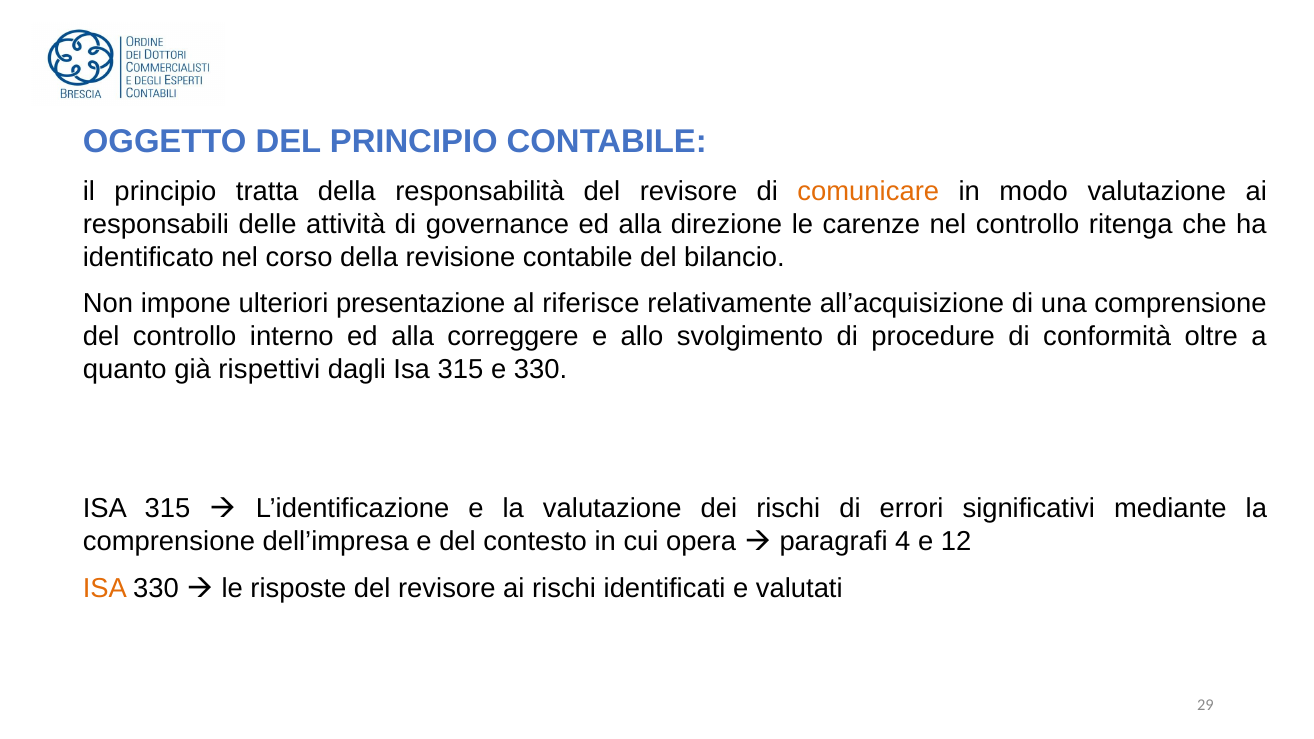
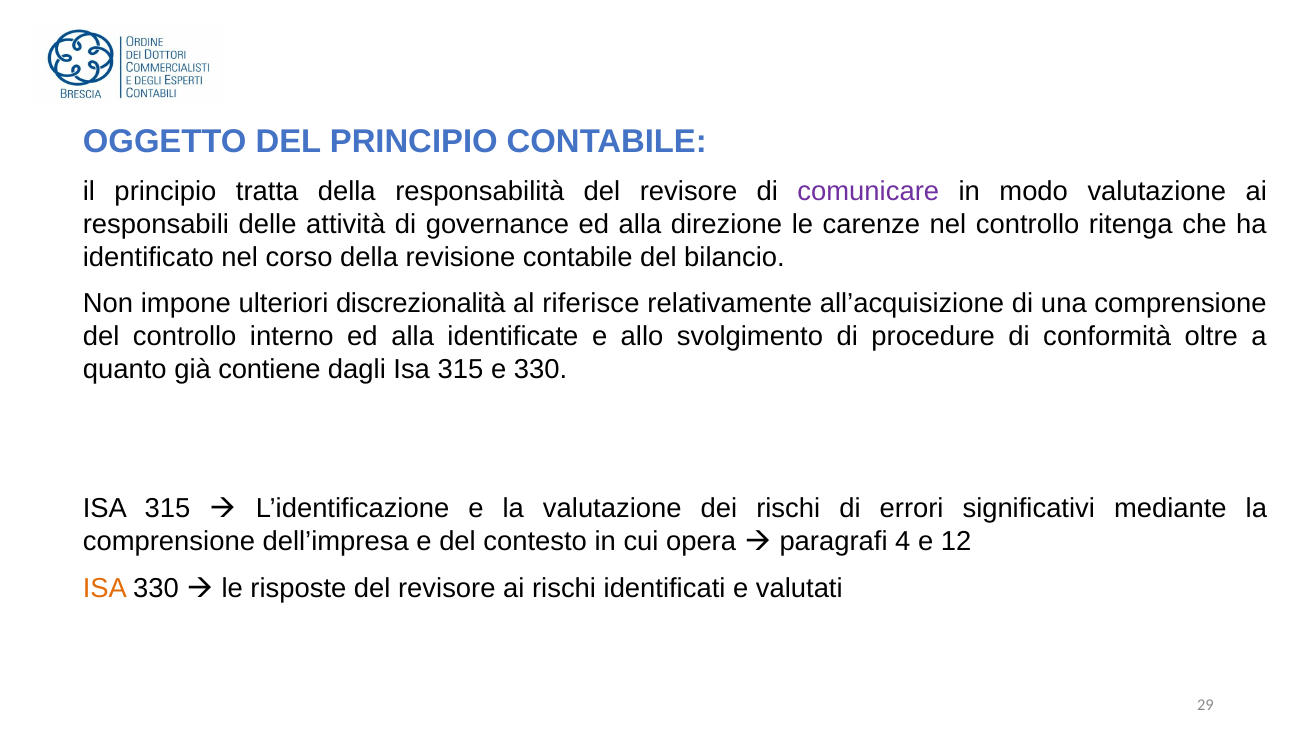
comunicare colour: orange -> purple
presentazione: presentazione -> discrezionalità
correggere: correggere -> identificate
rispettivi: rispettivi -> contiene
